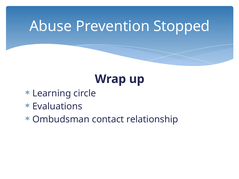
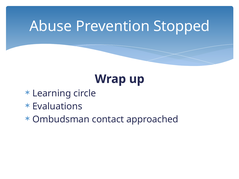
relationship: relationship -> approached
